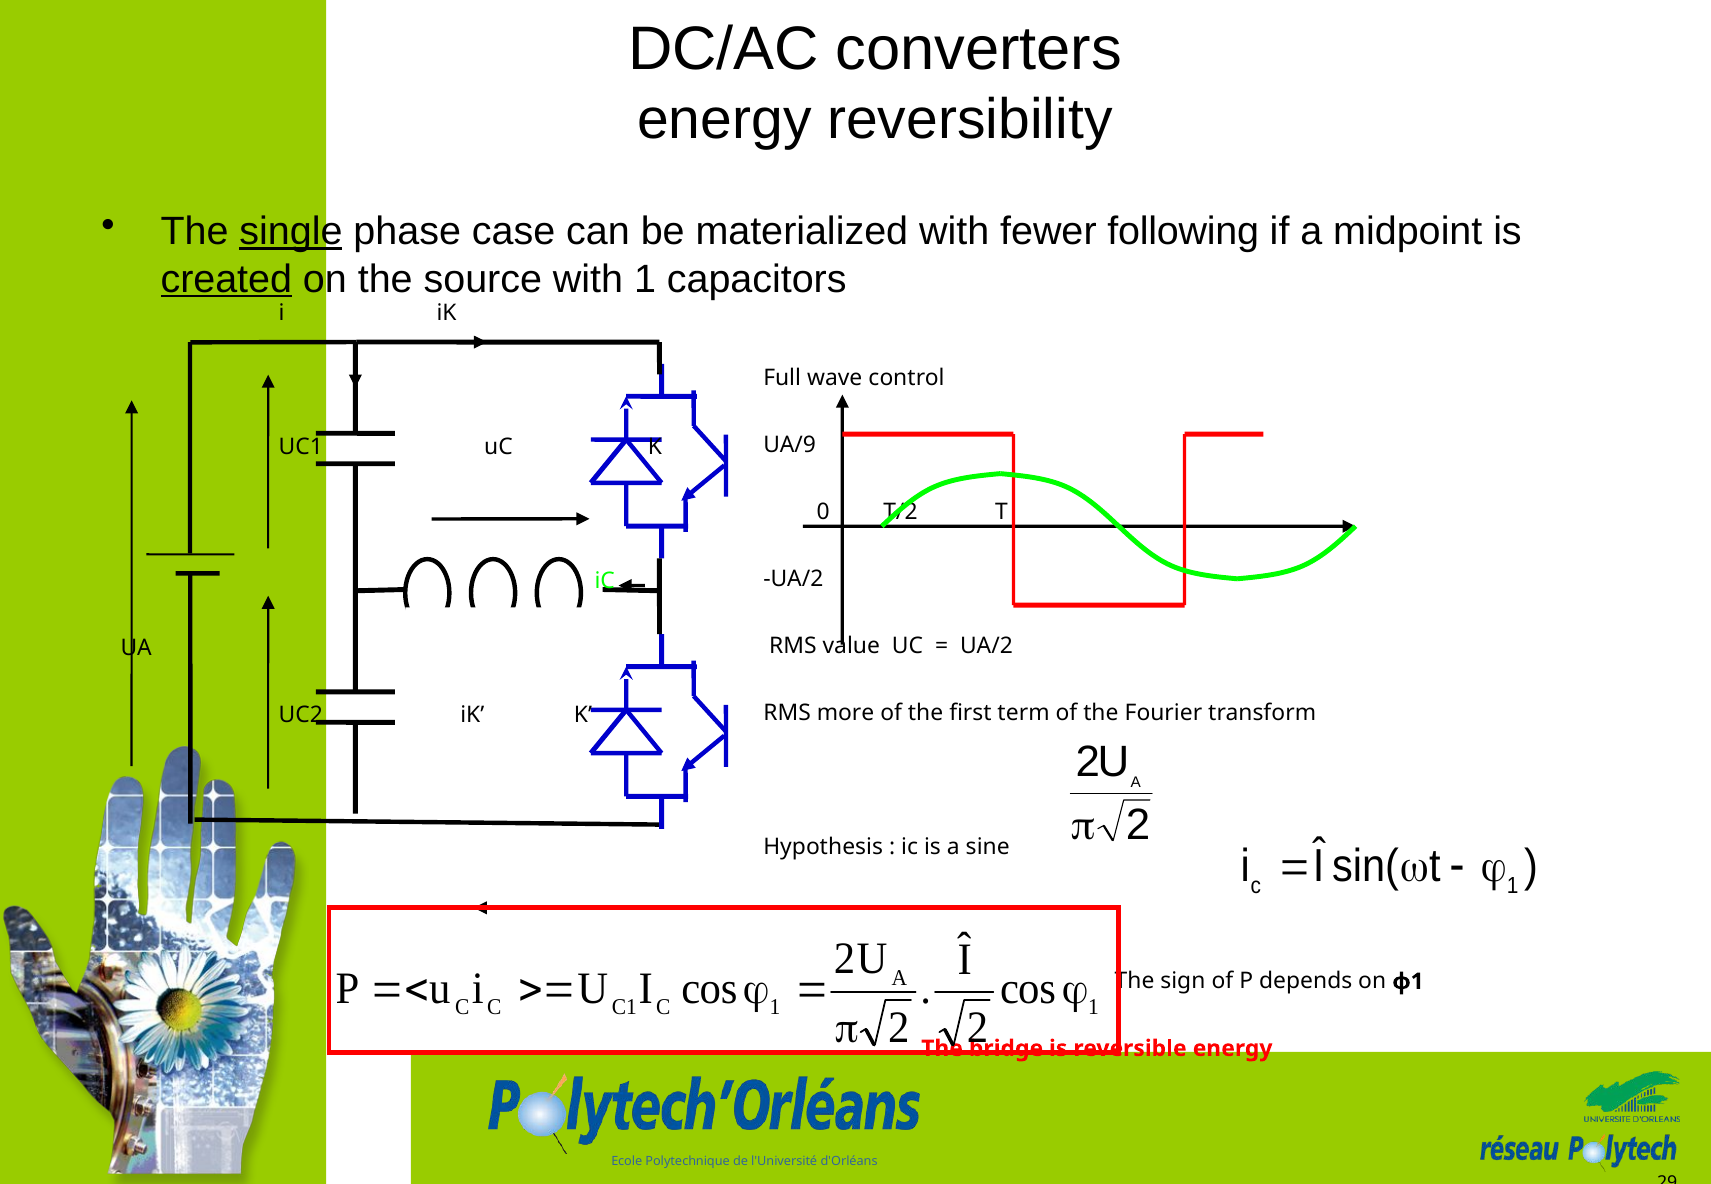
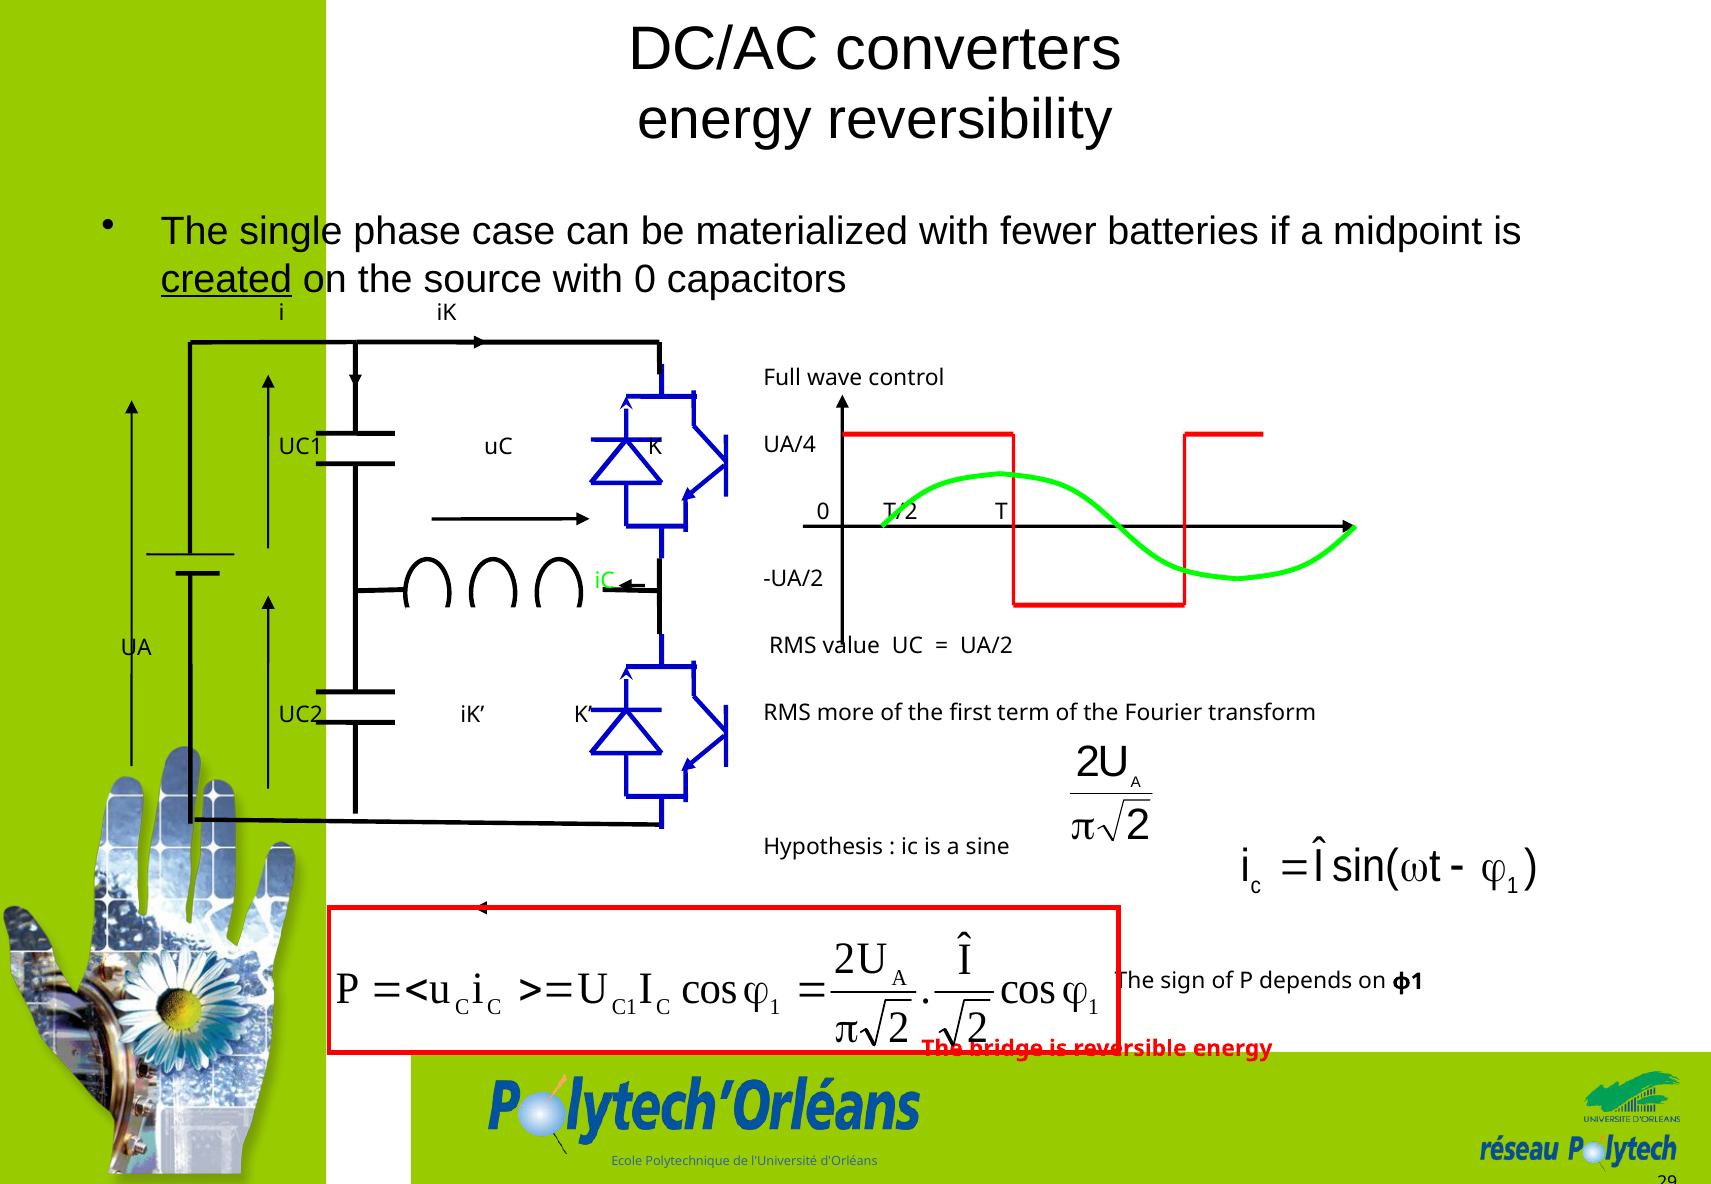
single underline: present -> none
following: following -> batteries
with 1: 1 -> 0
UA/9: UA/9 -> UA/4
